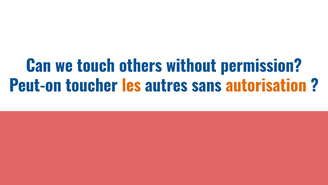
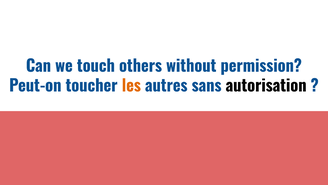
autorisation colour: orange -> black
